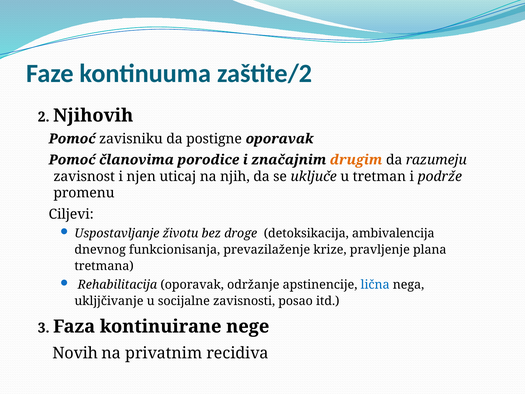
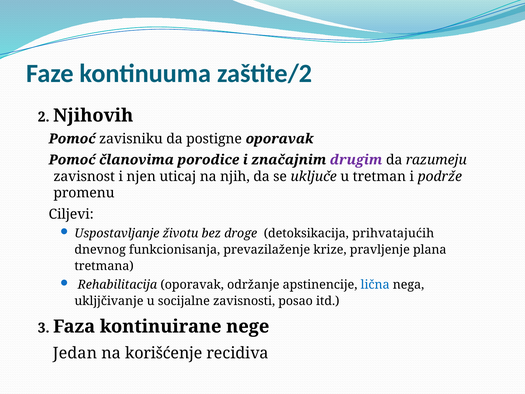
drugim colour: orange -> purple
ambivalencija: ambivalencija -> prihvatajućih
Novih: Novih -> Jedan
privatnim: privatnim -> korišćenje
